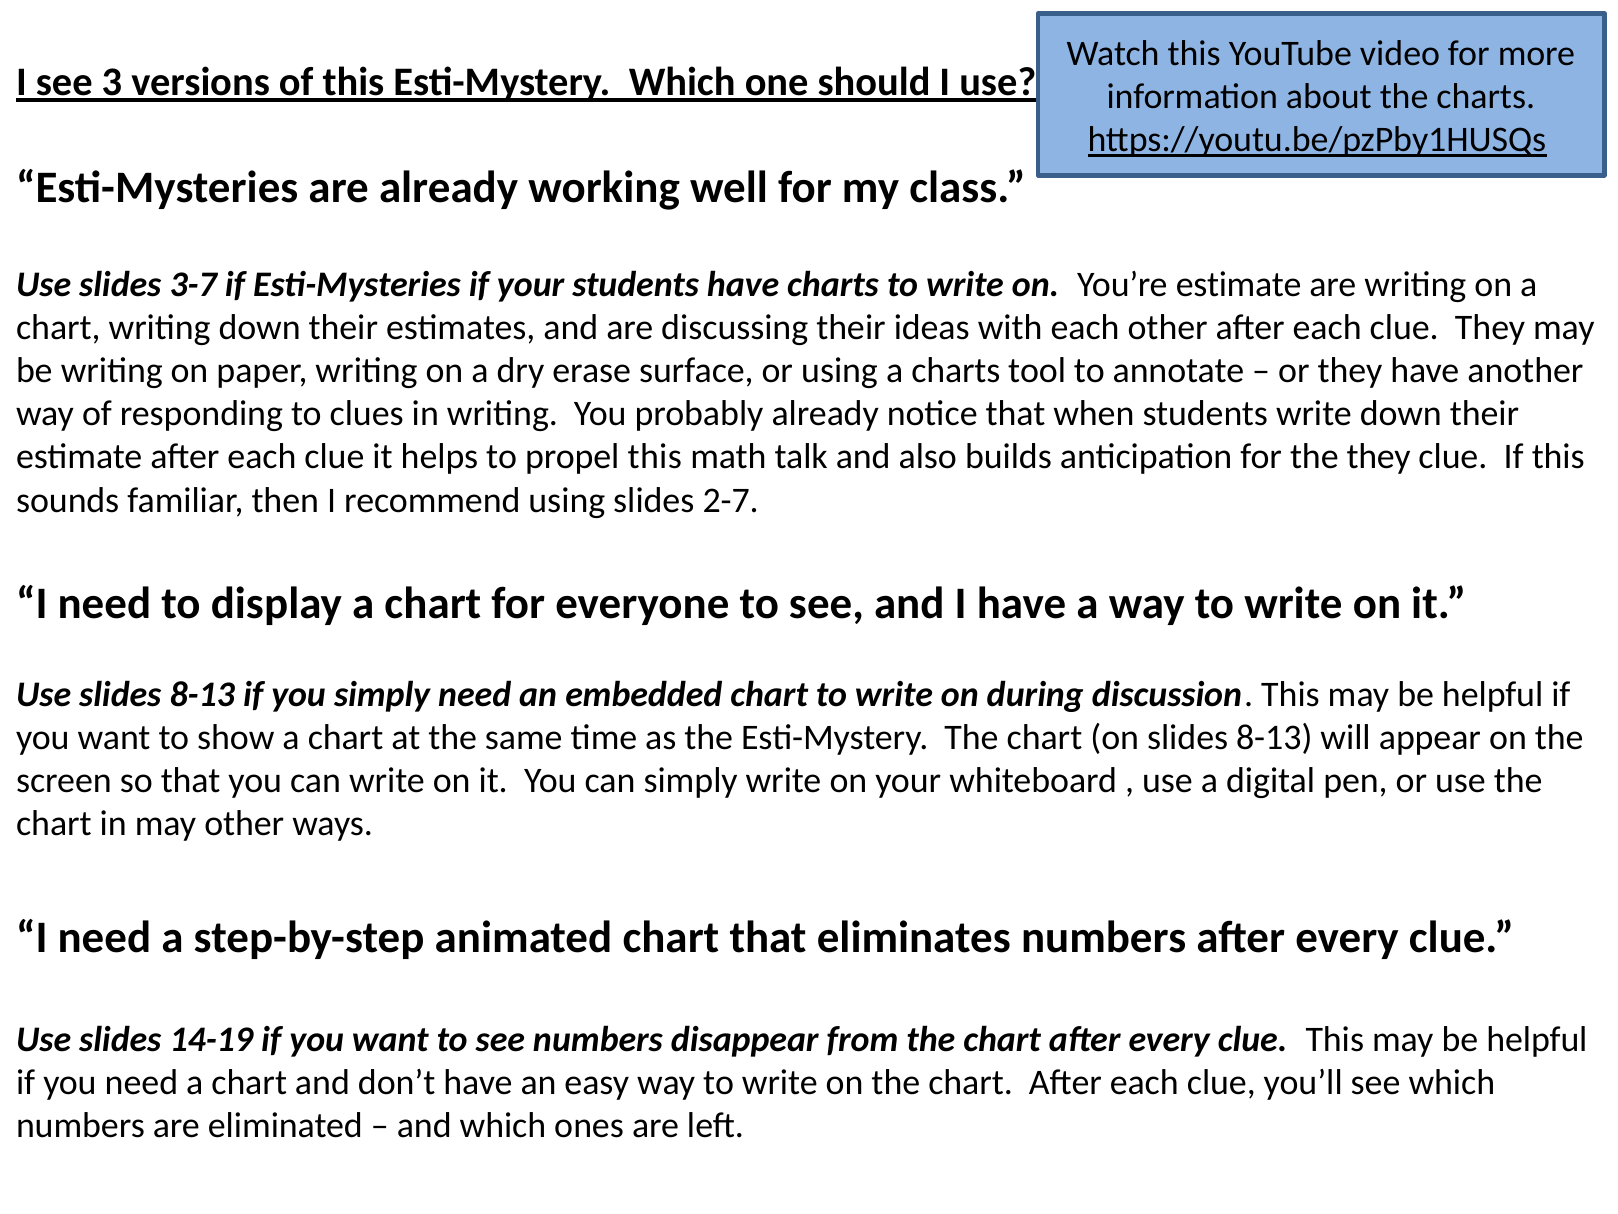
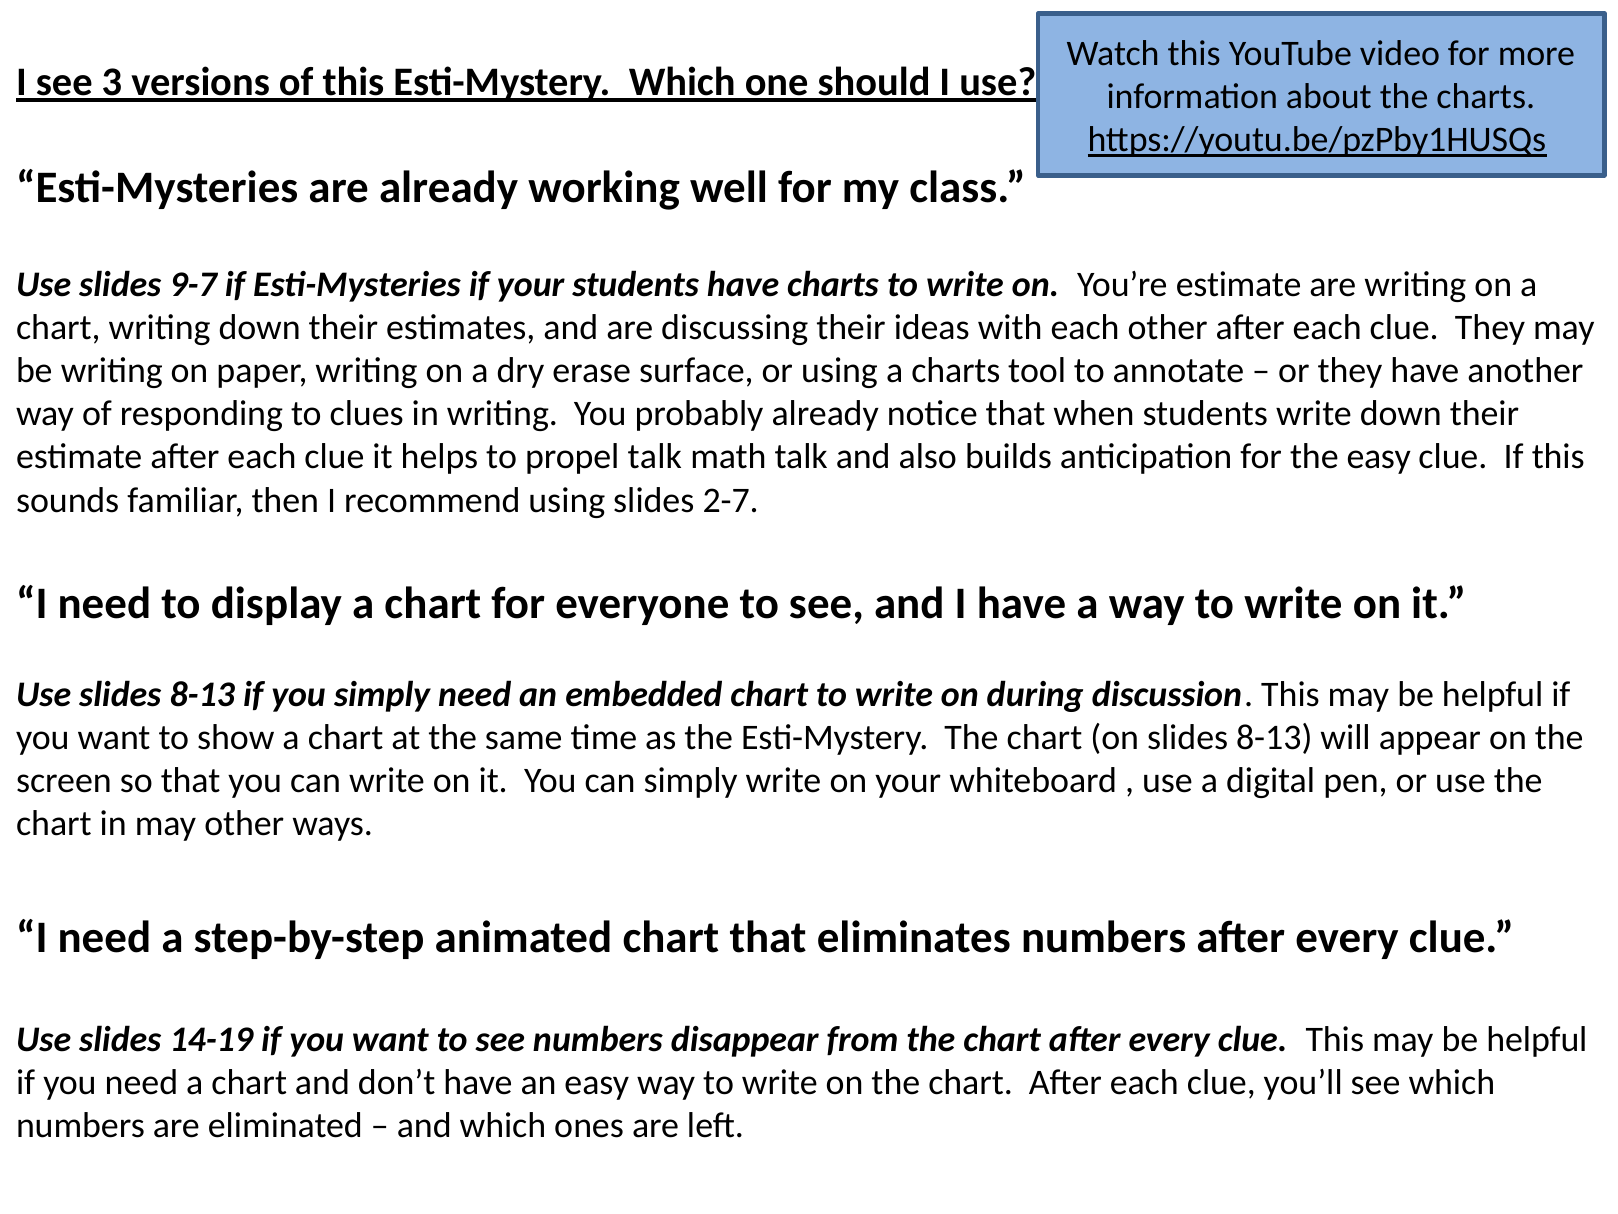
3-7: 3-7 -> 9-7
propel this: this -> talk
the they: they -> easy
